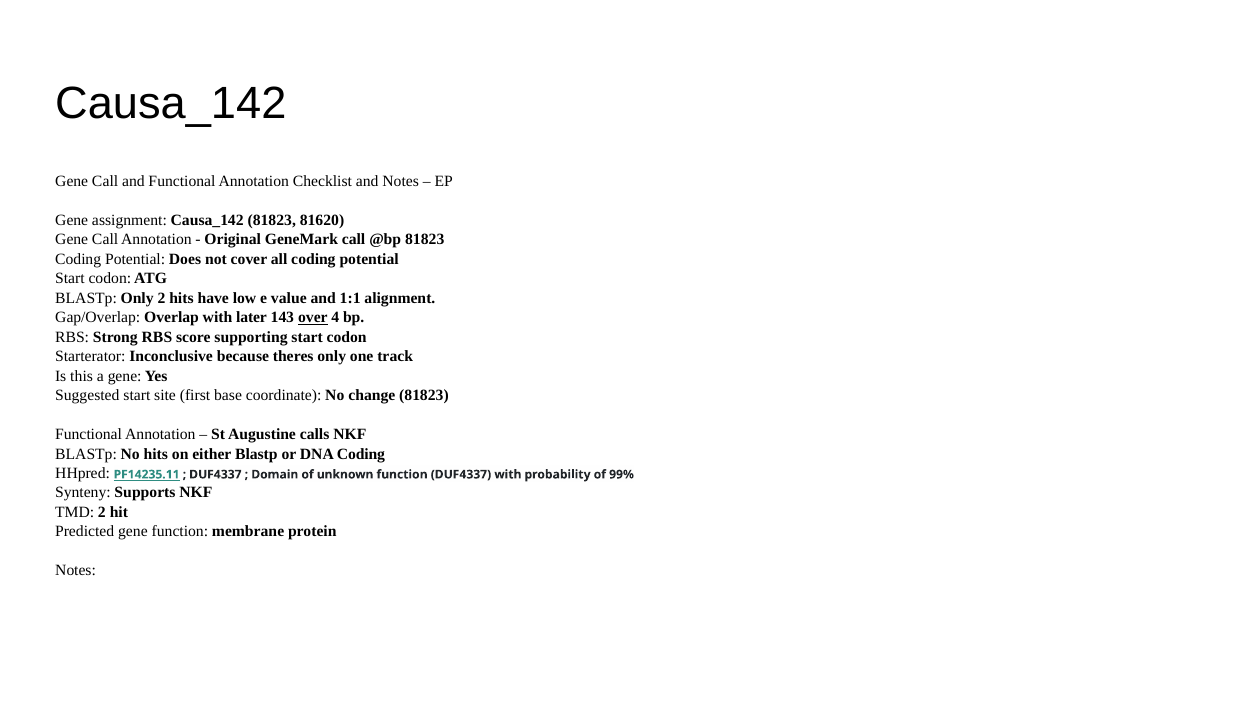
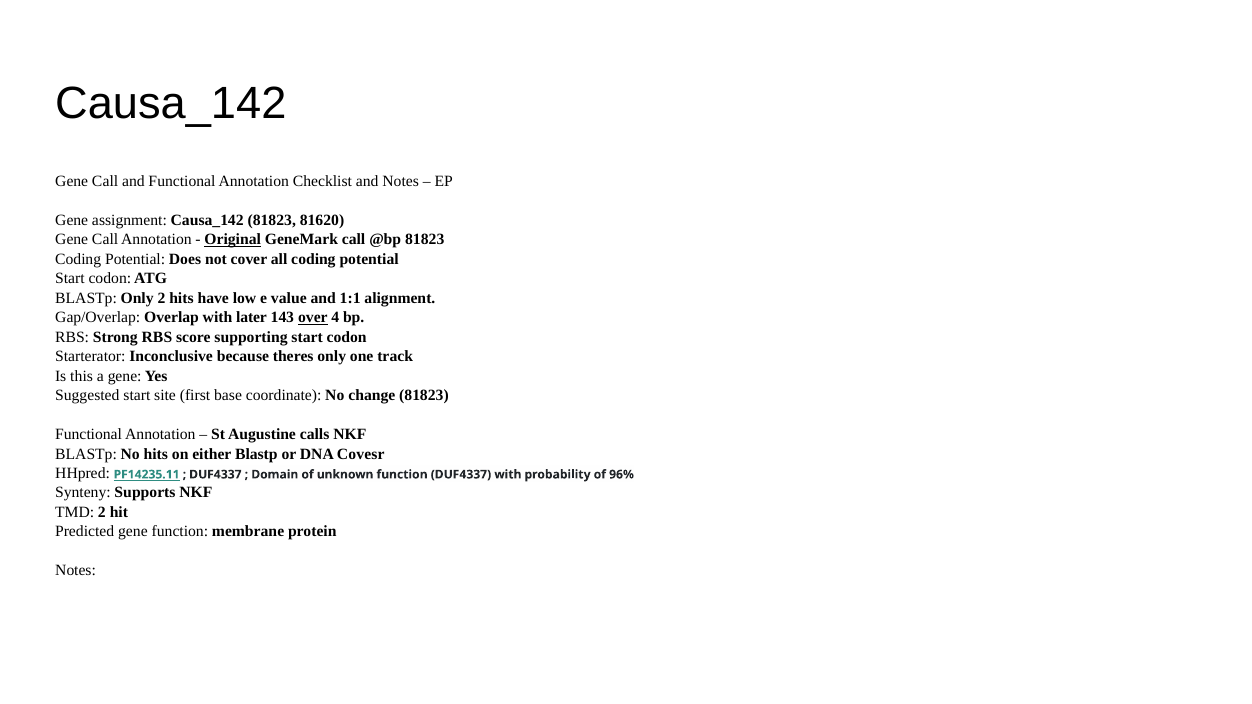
Original underline: none -> present
DNA Coding: Coding -> Covesr
99%: 99% -> 96%
